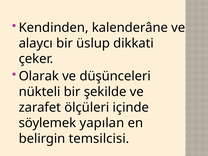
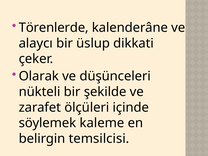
Kendinden: Kendinden -> Törenlerde
yapılan: yapılan -> kaleme
